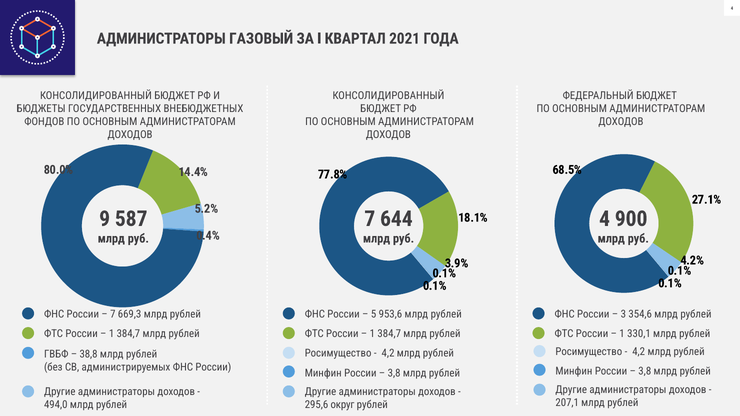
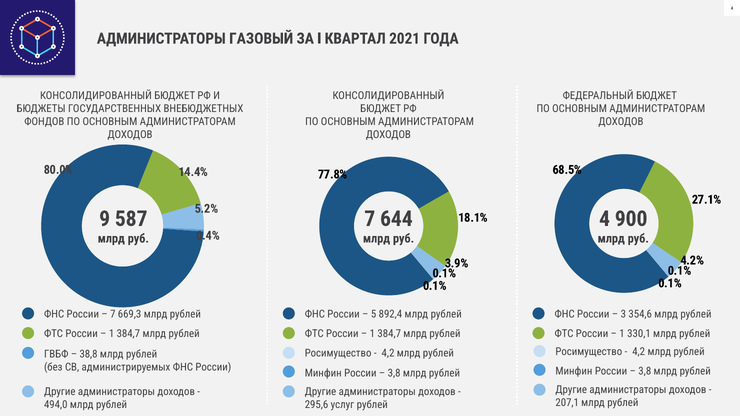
953,6: 953,6 -> 892,4
округ: округ -> услуг
